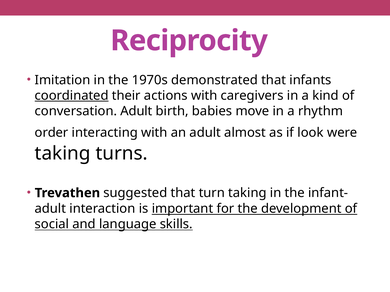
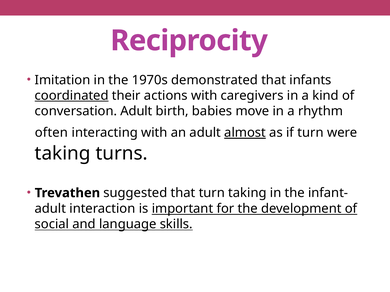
order: order -> often
almost underline: none -> present
if look: look -> turn
